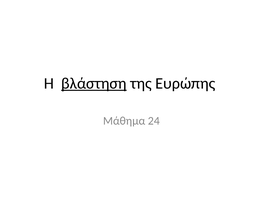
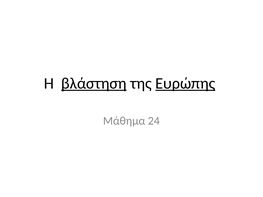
Ευρώπης underline: none -> present
